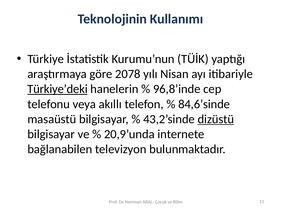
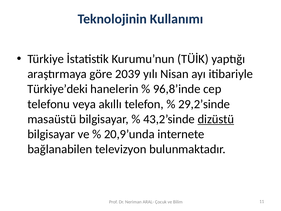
2078: 2078 -> 2039
Türkiye’deki underline: present -> none
84,6’sinde: 84,6’sinde -> 29,2’sinde
